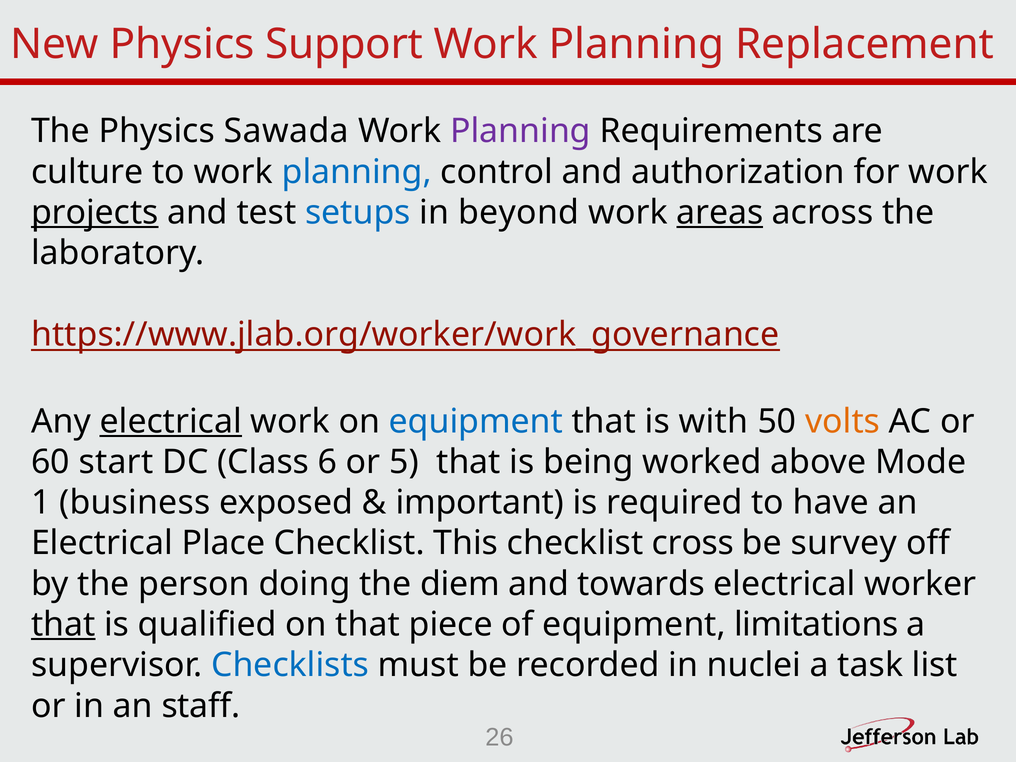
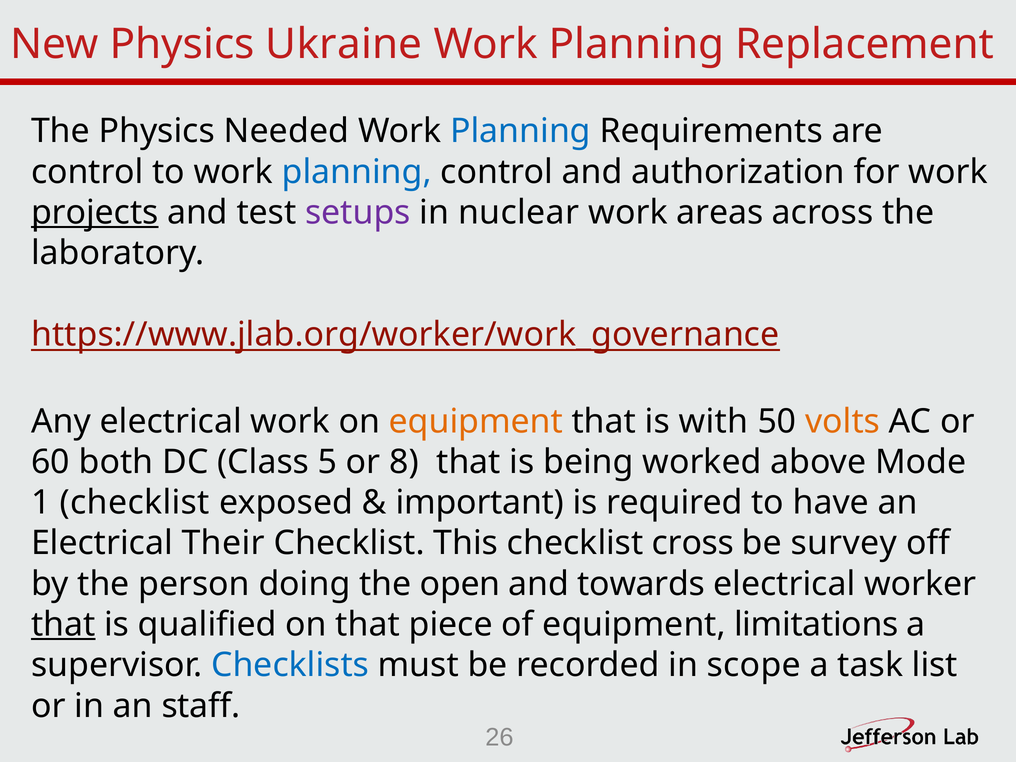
Support: Support -> Ukraine
Sawada: Sawada -> Needed
Planning at (521, 131) colour: purple -> blue
culture at (87, 172): culture -> control
setups colour: blue -> purple
beyond: beyond -> nuclear
areas underline: present -> none
electrical at (171, 421) underline: present -> none
equipment at (476, 421) colour: blue -> orange
start: start -> both
6: 6 -> 5
5: 5 -> 8
1 business: business -> checklist
Place: Place -> Their
diem: diem -> open
nuclei: nuclei -> scope
